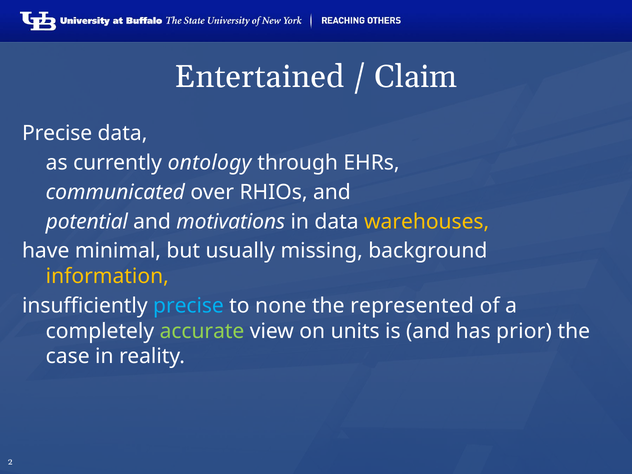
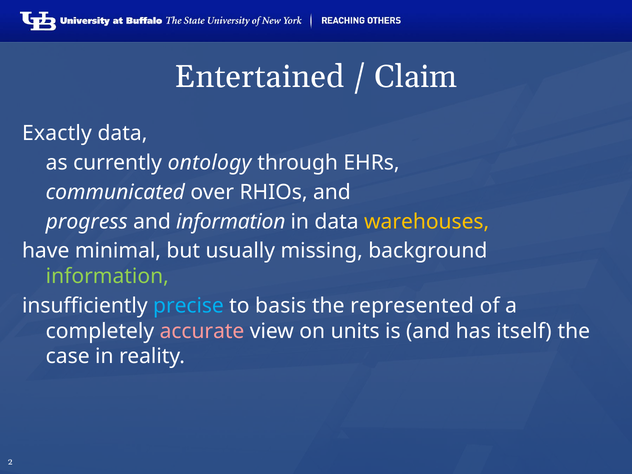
Precise at (57, 133): Precise -> Exactly
potential: potential -> progress
and motivations: motivations -> information
information at (107, 276) colour: yellow -> light green
none: none -> basis
accurate colour: light green -> pink
prior: prior -> itself
